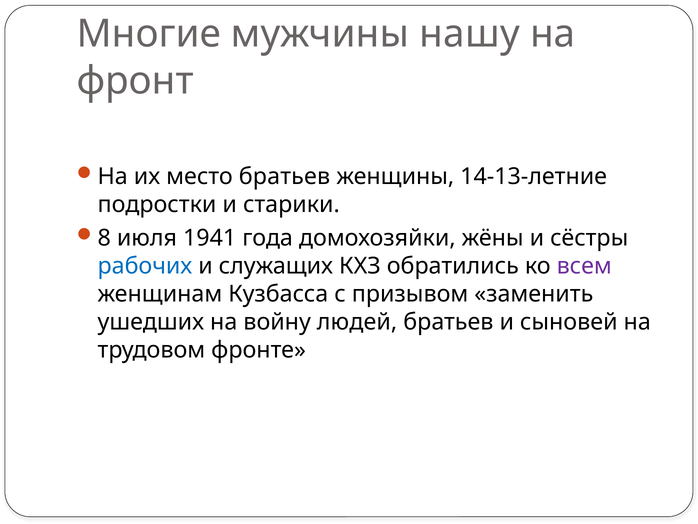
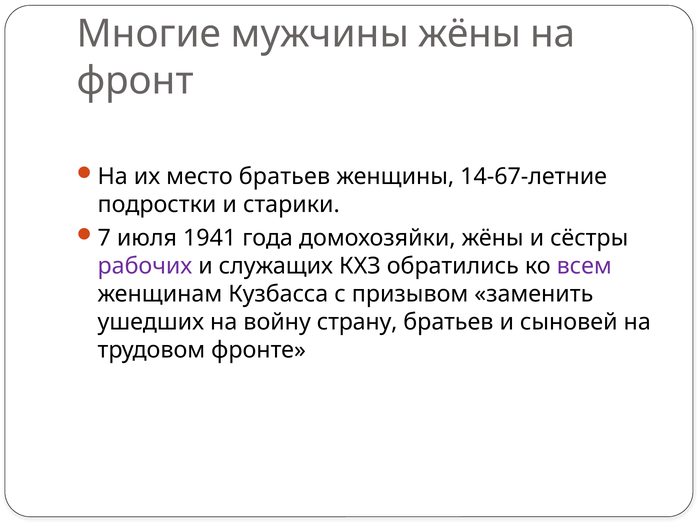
мужчины нашу: нашу -> жёны
14-13-летние: 14-13-летние -> 14-67-летние
8: 8 -> 7
рабочих colour: blue -> purple
людей: людей -> страну
